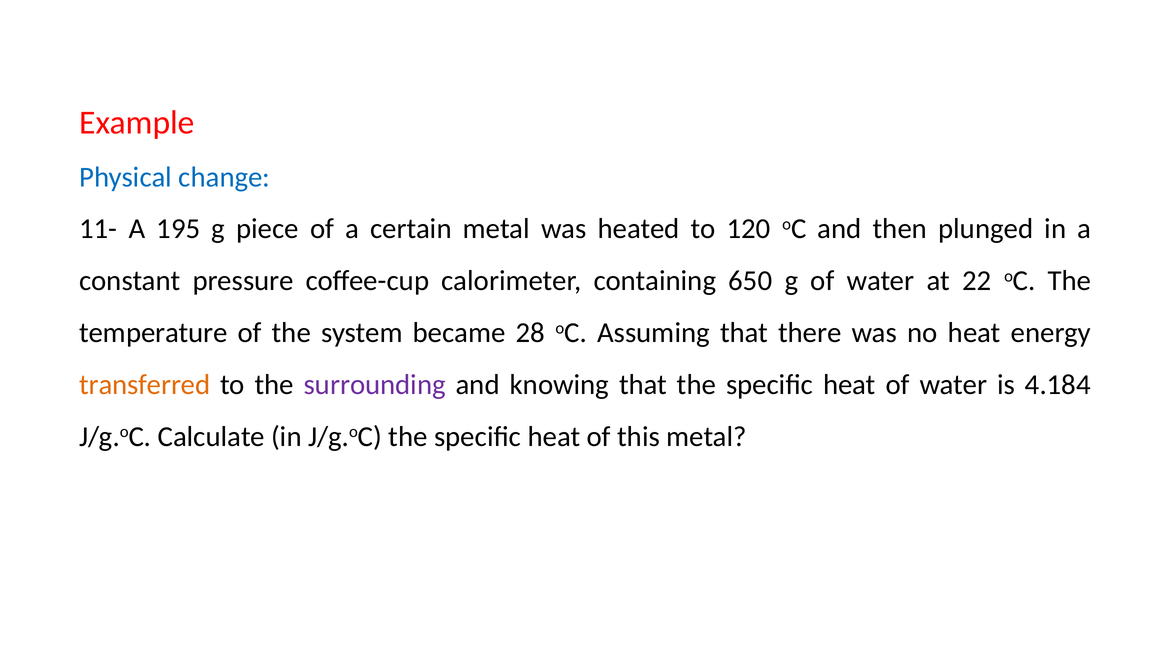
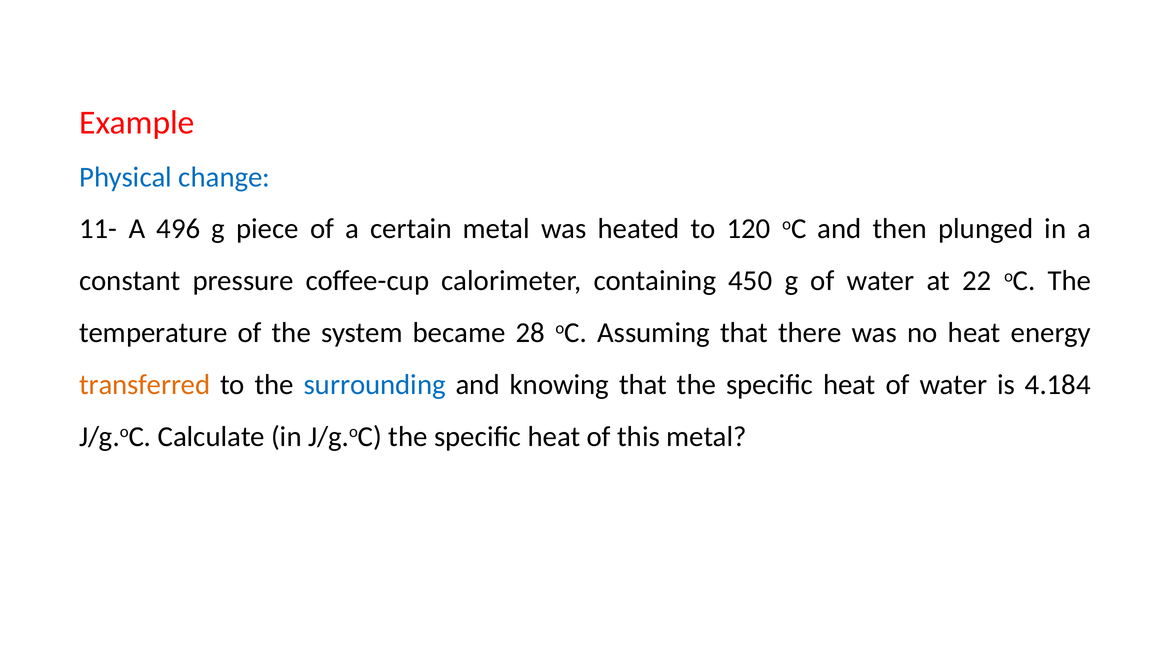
195: 195 -> 496
650: 650 -> 450
surrounding colour: purple -> blue
